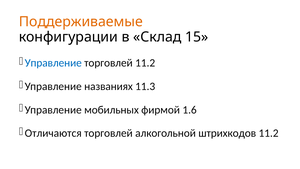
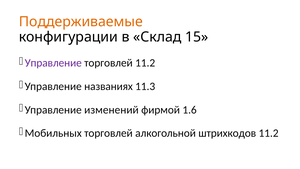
Управление at (53, 63) colour: blue -> purple
мобильных: мобильных -> изменений
Отличаются: Отличаются -> Мобильных
